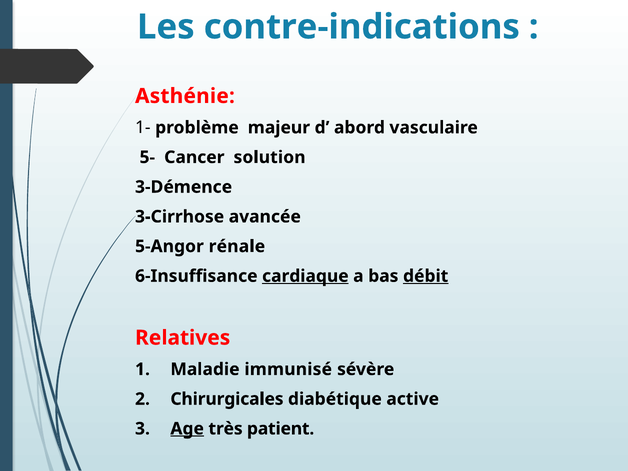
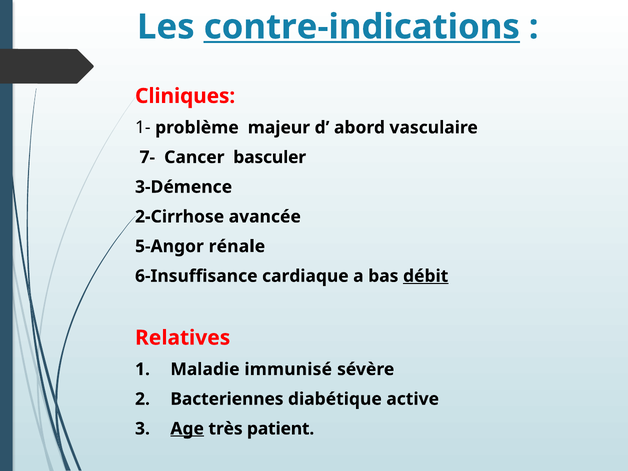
contre-indications underline: none -> present
Asthénie: Asthénie -> Cliniques
5-: 5- -> 7-
solution: solution -> basculer
3-Cirrhose: 3-Cirrhose -> 2-Cirrhose
cardiaque underline: present -> none
Chirurgicales: Chirurgicales -> Bacteriennes
